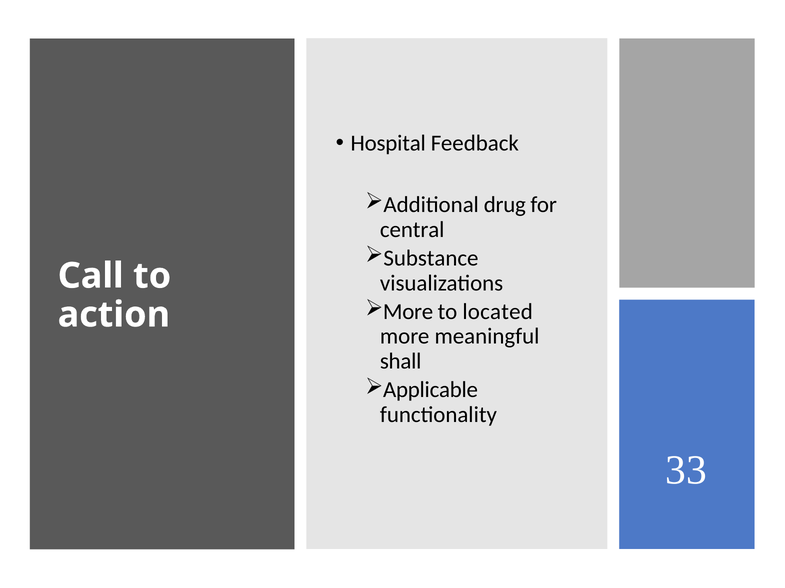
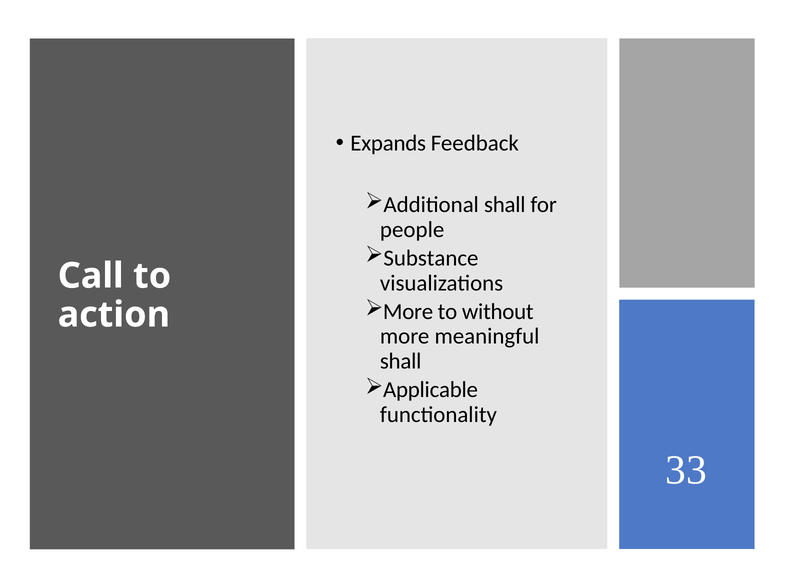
Hospital: Hospital -> Expands
Additional drug: drug -> shall
central: central -> people
located: located -> without
